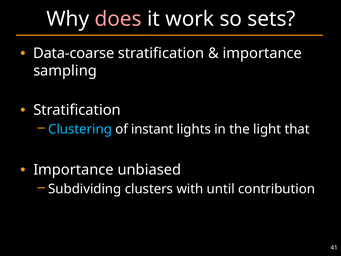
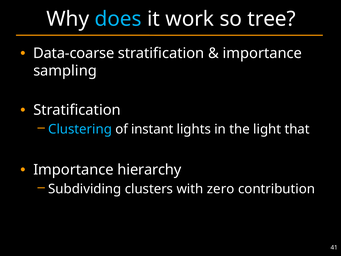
does colour: pink -> light blue
sets: sets -> tree
unbiased: unbiased -> hierarchy
until: until -> zero
